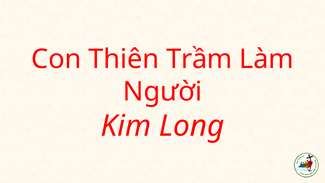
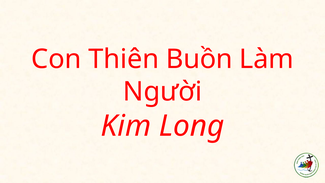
Trầm: Trầm -> Buồn
